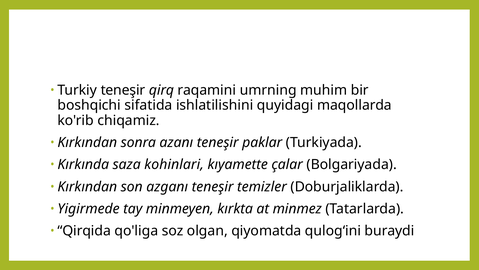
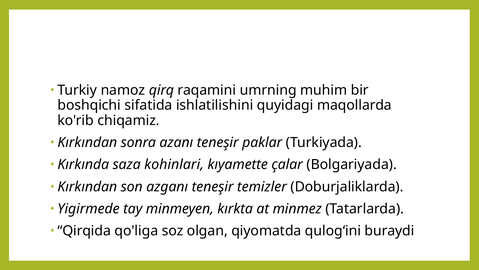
Turkiy teneşir: teneşir -> namoz
